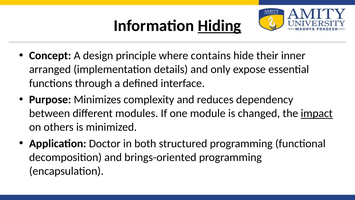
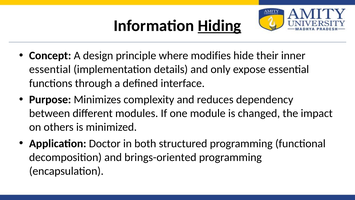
contains: contains -> modifies
arranged at (50, 69): arranged -> essential
impact underline: present -> none
